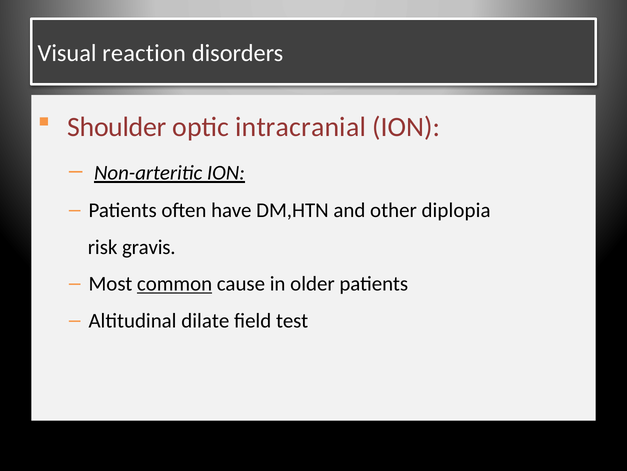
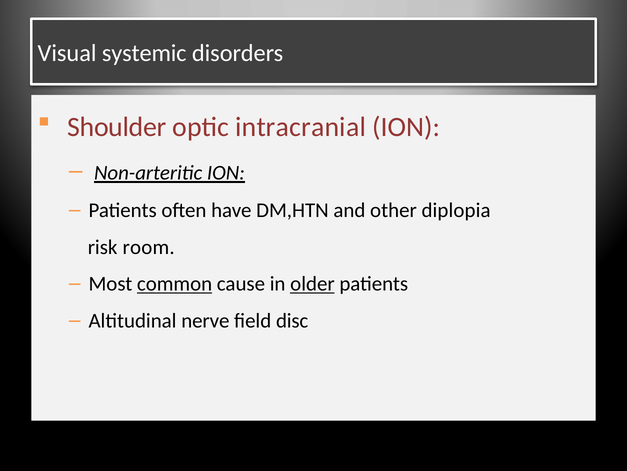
reaction: reaction -> systemic
gravis: gravis -> room
older underline: none -> present
dilate: dilate -> nerve
test: test -> disc
